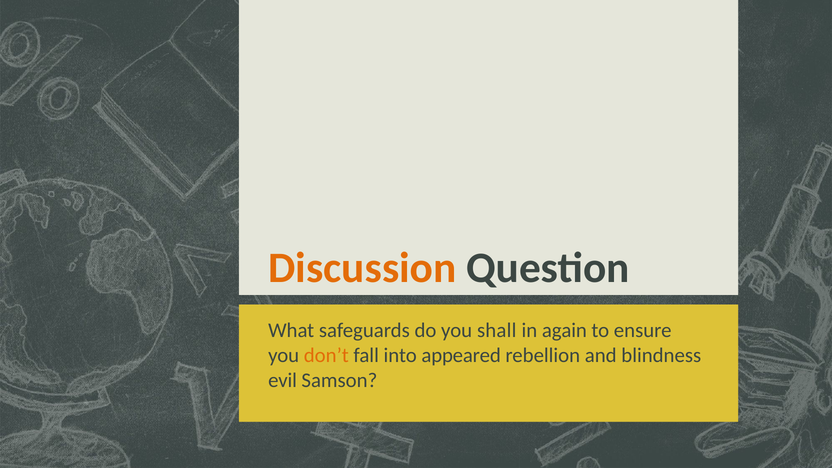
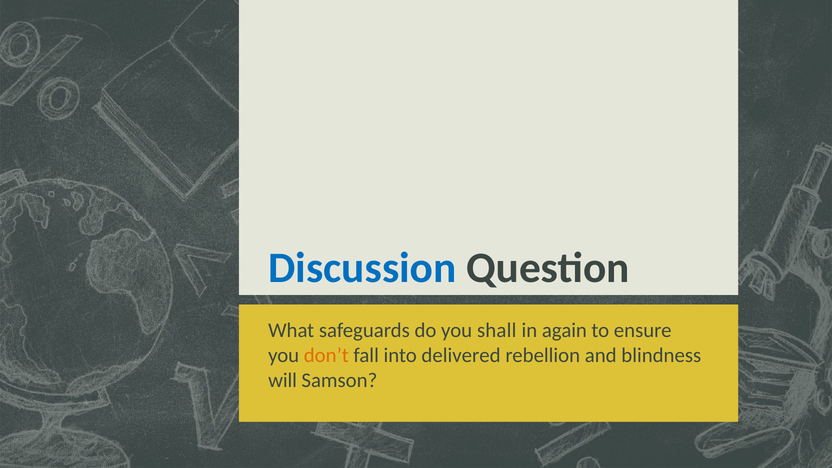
Discussion colour: orange -> blue
appeared: appeared -> delivered
evil: evil -> will
